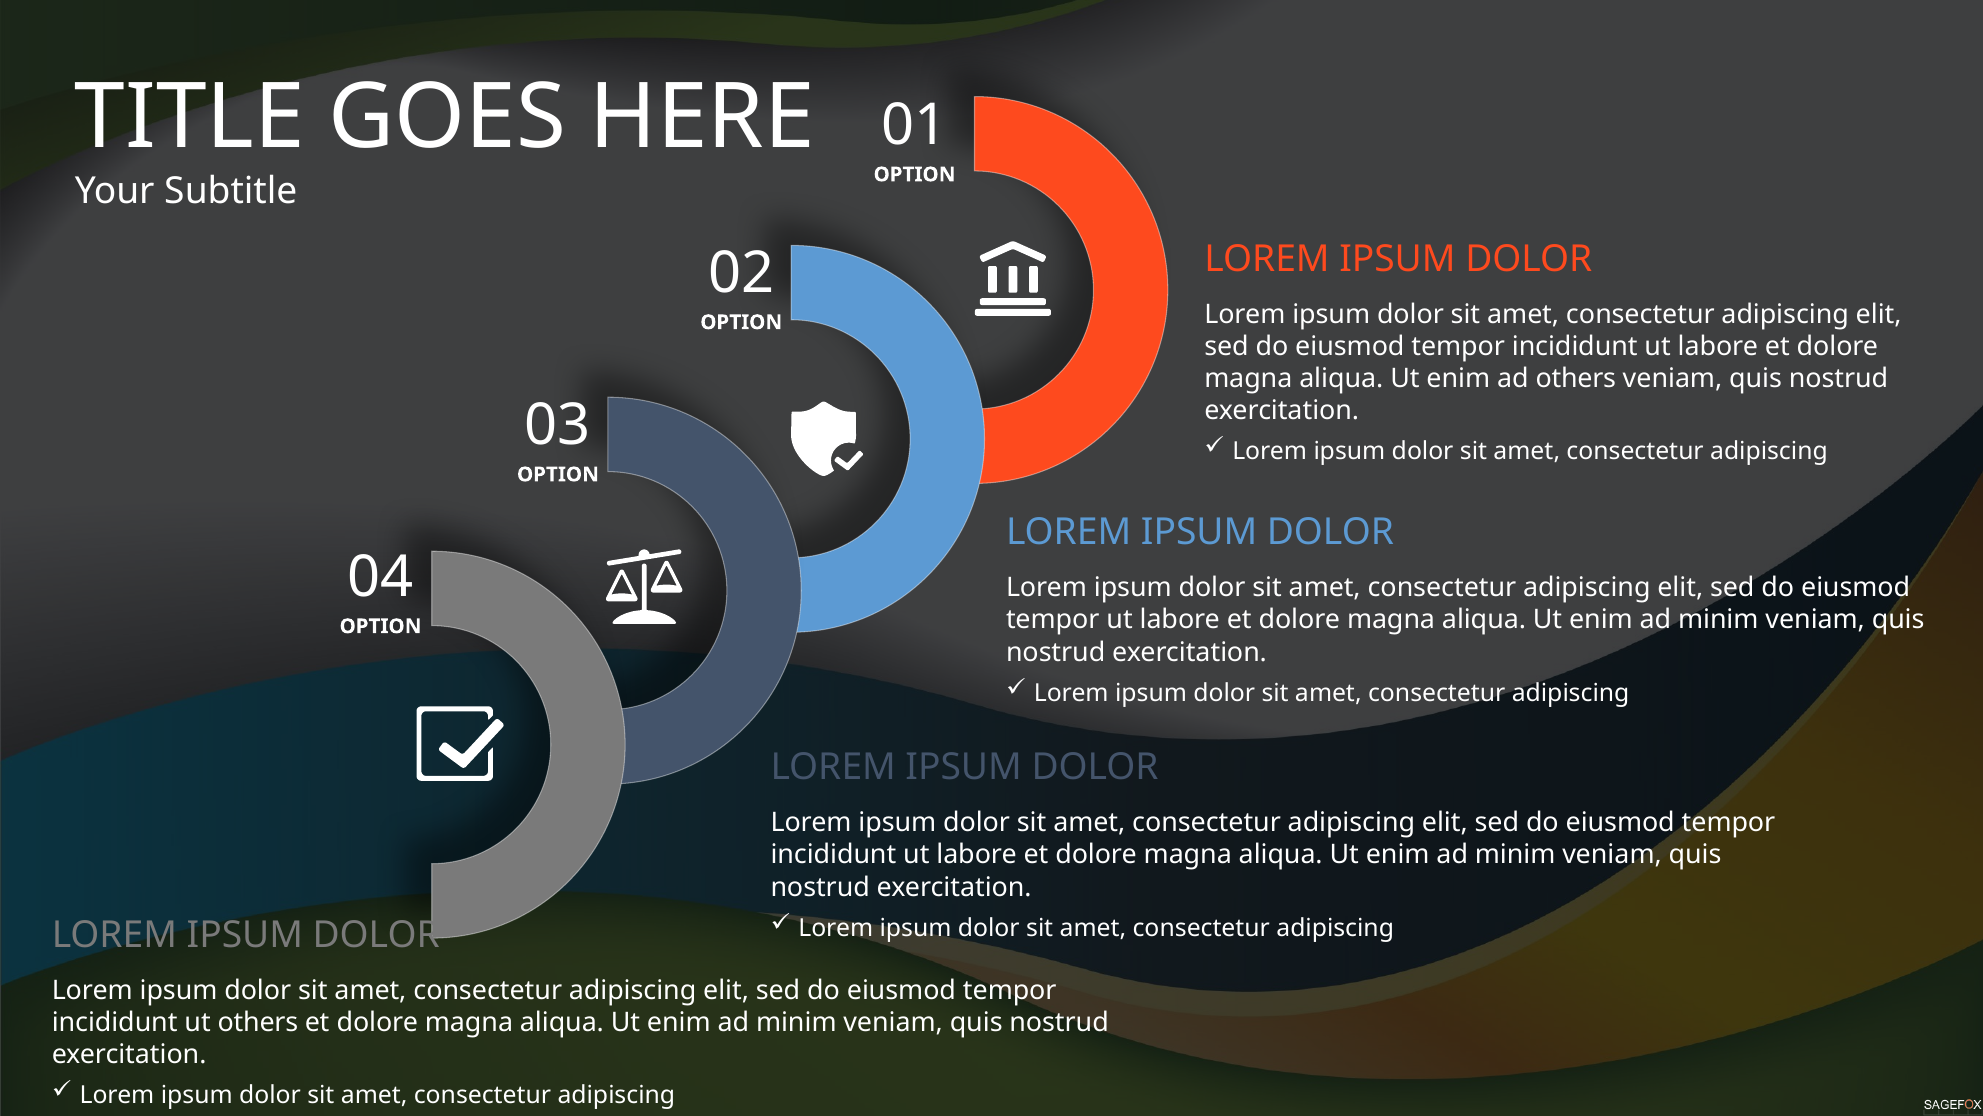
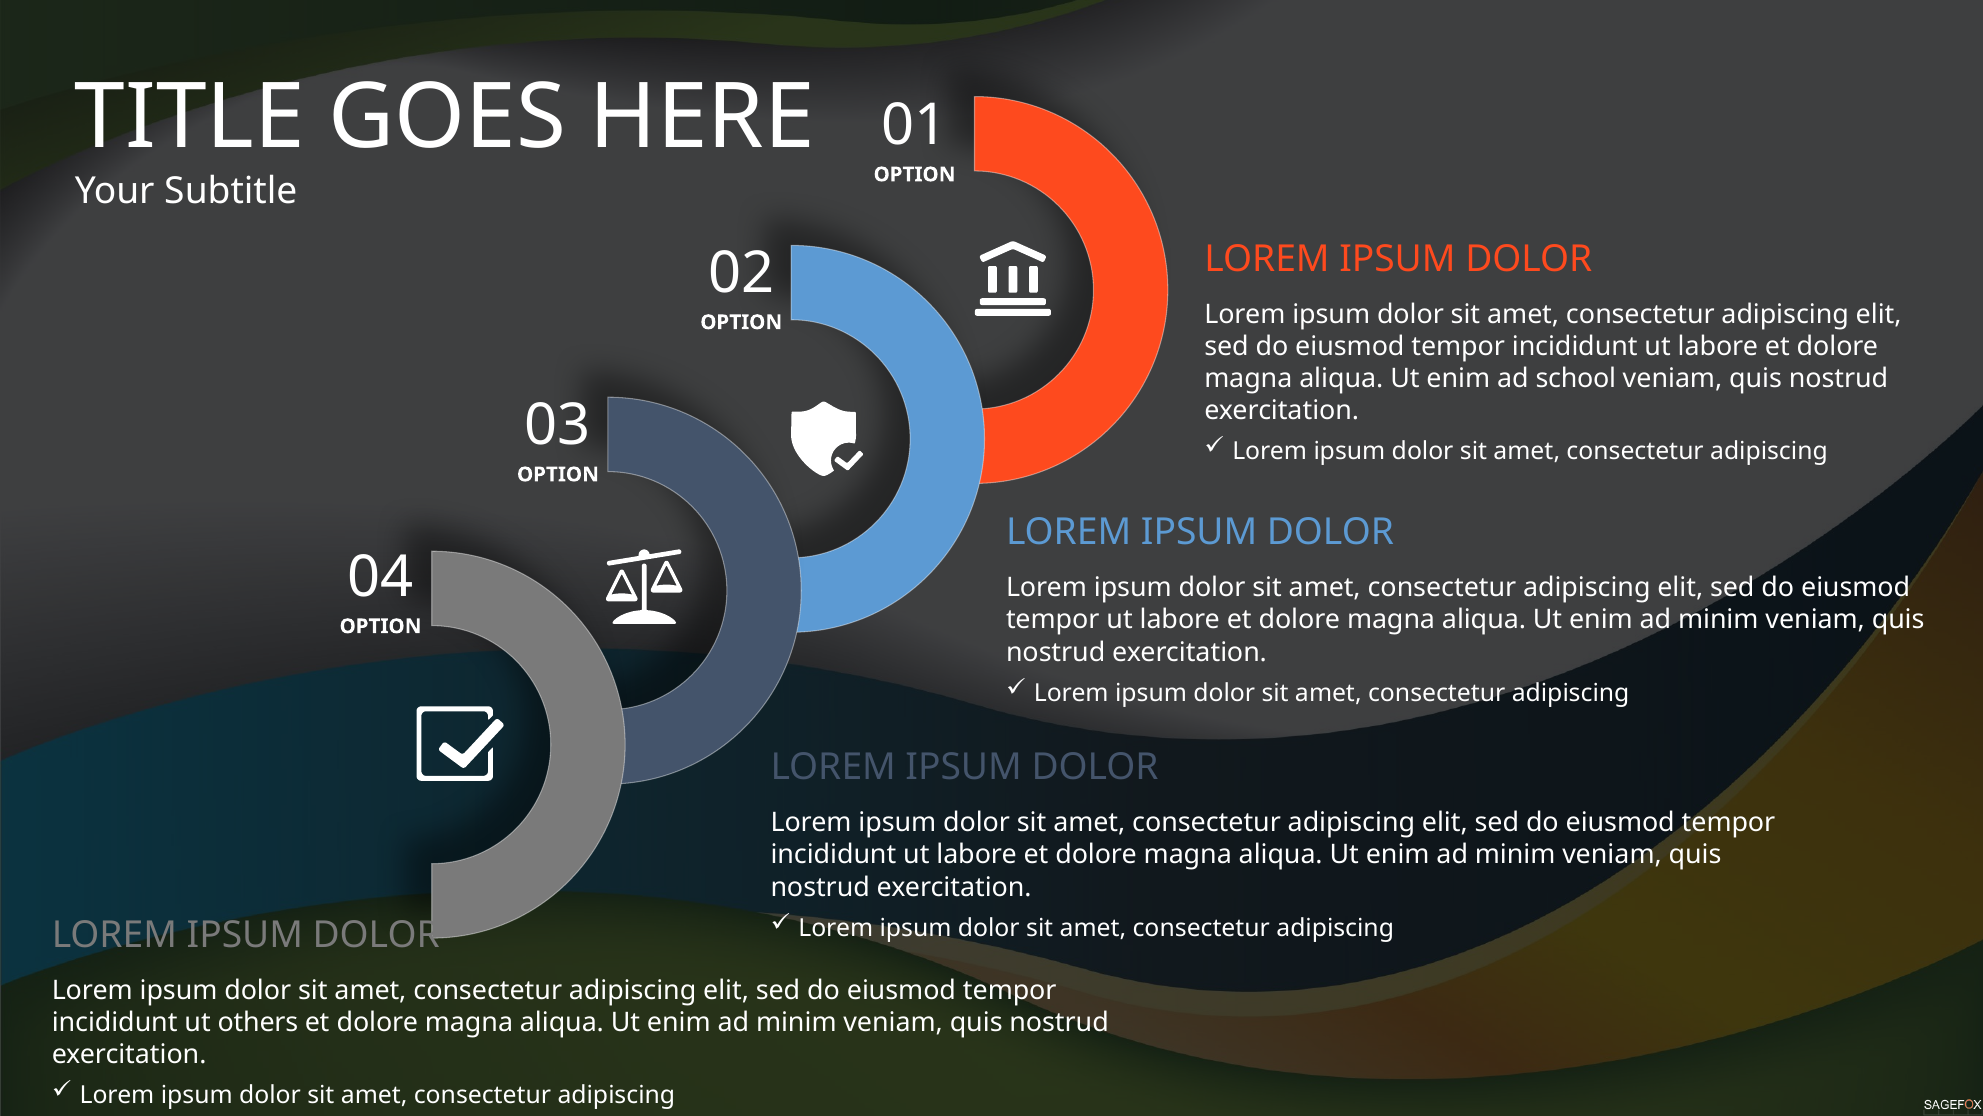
ad others: others -> school
